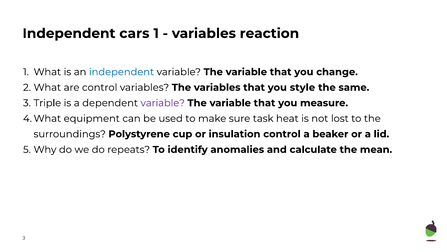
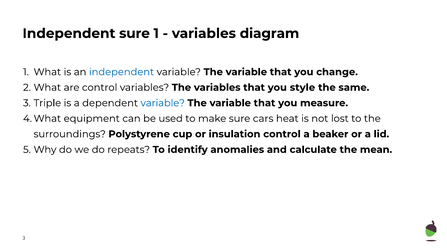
Independent cars: cars -> sure
reaction: reaction -> diagram
variable at (163, 103) colour: purple -> blue
task: task -> cars
